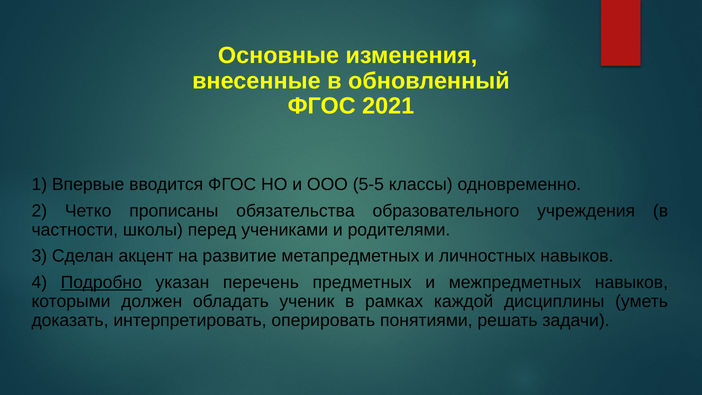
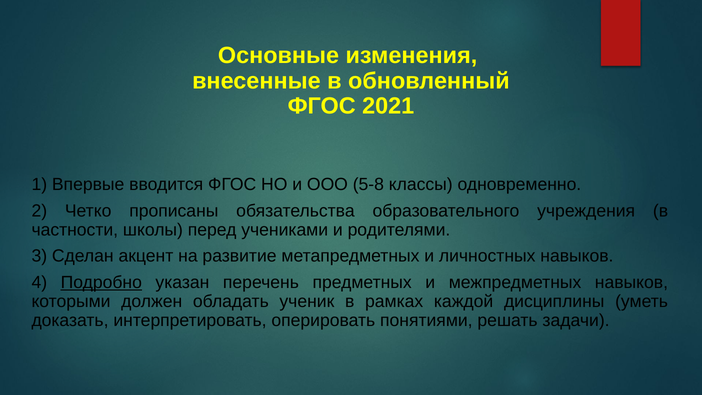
5-5: 5-5 -> 5-8
